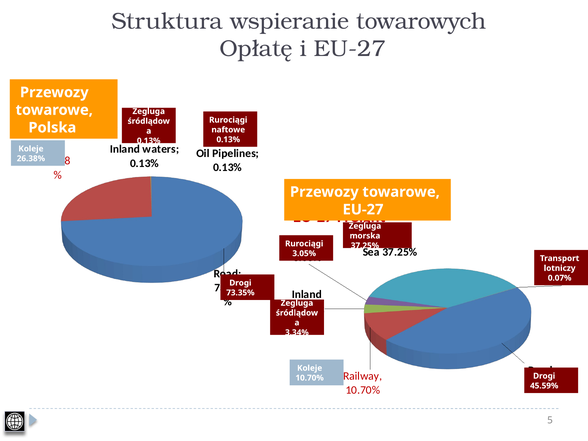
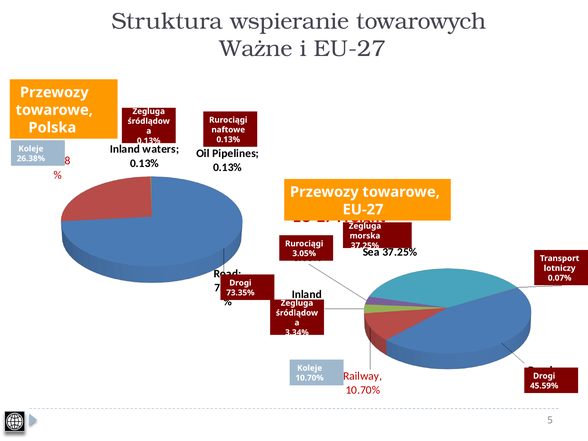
Opłatę: Opłatę -> Ważne
